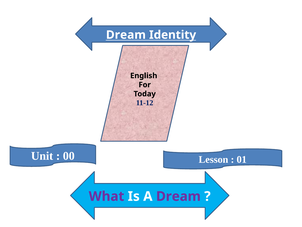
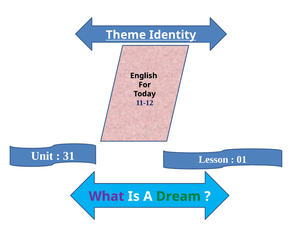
Dream at (126, 35): Dream -> Theme
00: 00 -> 31
Dream at (178, 196) colour: purple -> green
